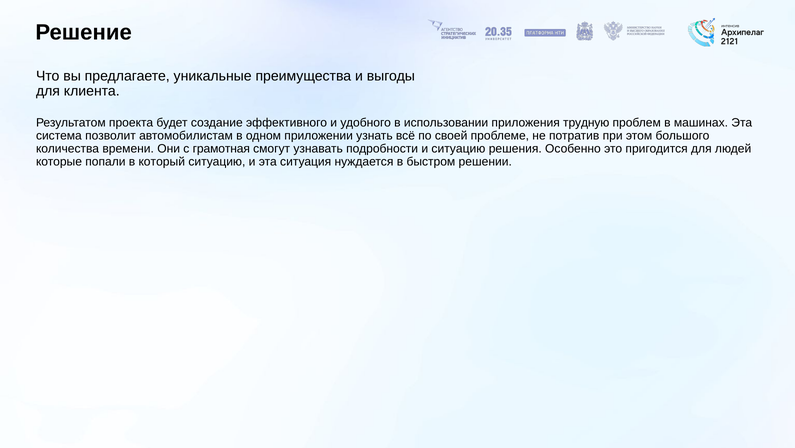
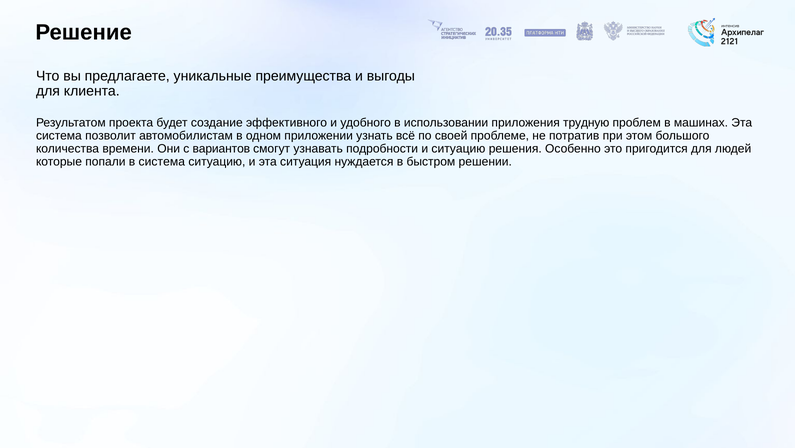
грамотная: грамотная -> вариантов
в который: который -> система
